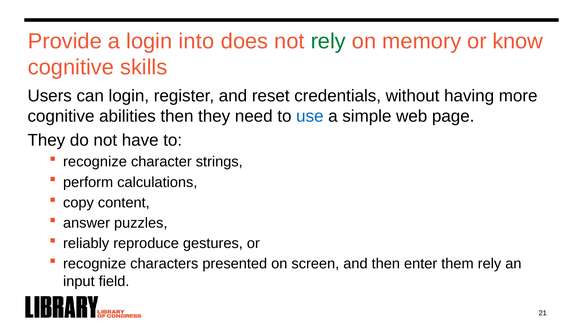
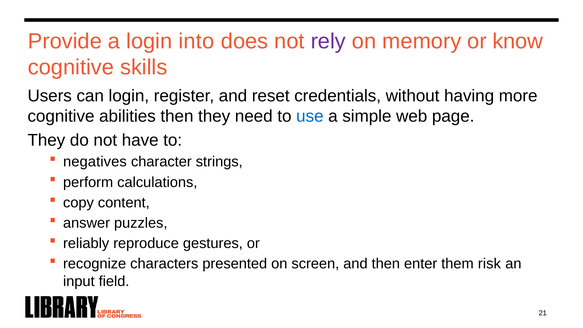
rely at (328, 41) colour: green -> purple
recognize at (95, 162): recognize -> negatives
them rely: rely -> risk
